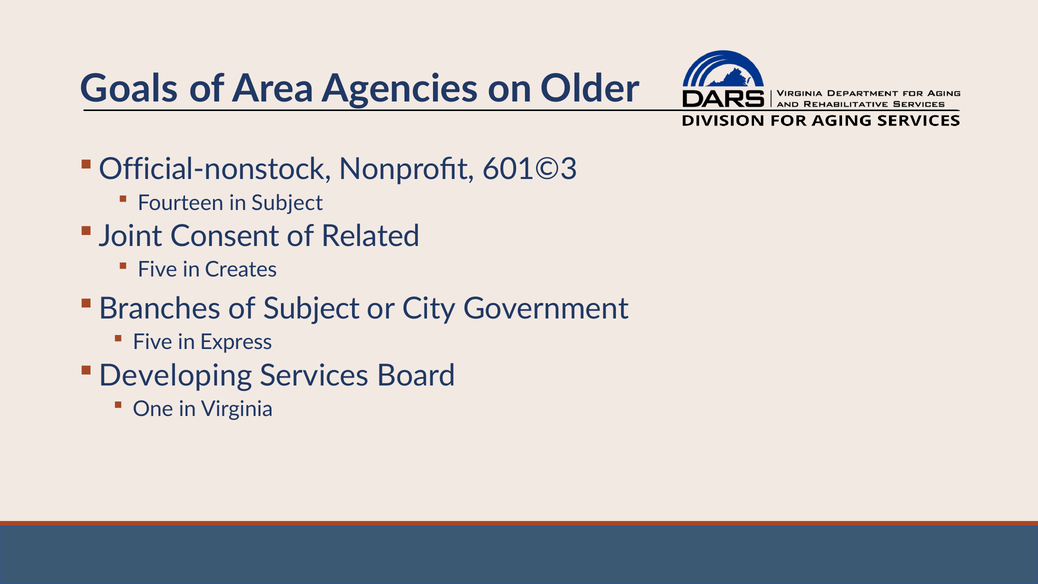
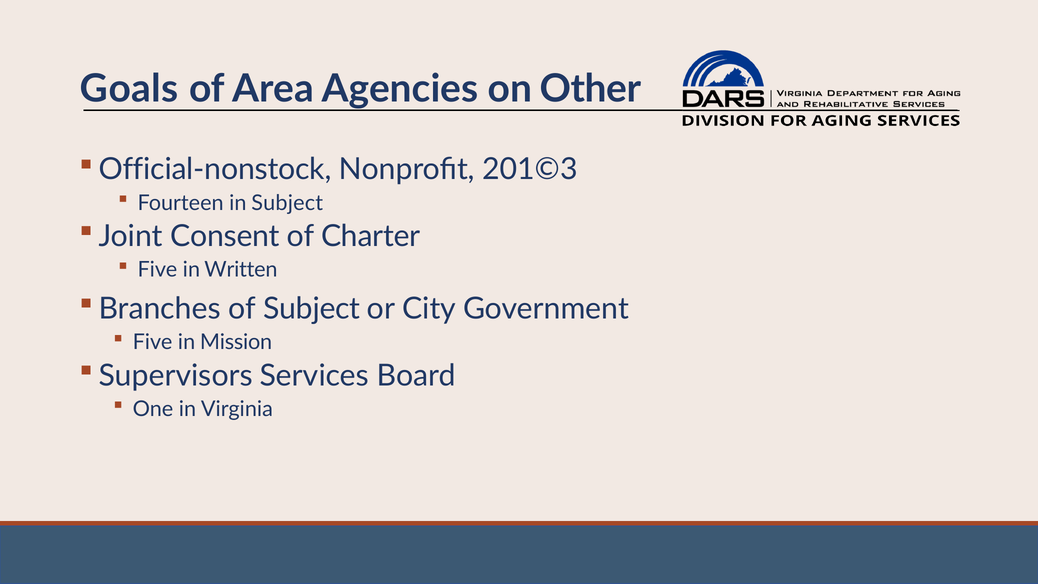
Older: Older -> Other
601©3: 601©3 -> 201©3
Related: Related -> Charter
Creates: Creates -> Written
Express: Express -> Mission
Developing: Developing -> Supervisors
